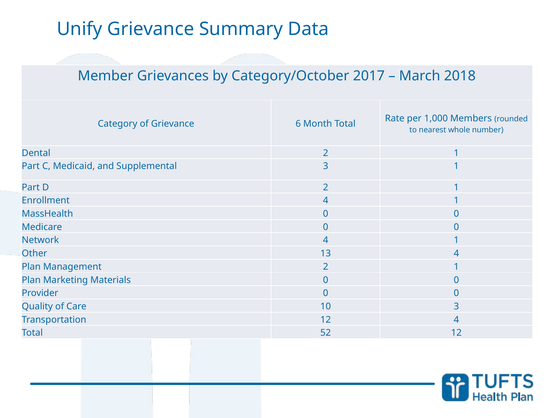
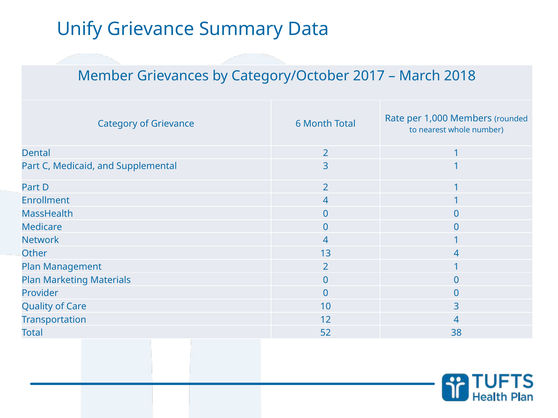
52 12: 12 -> 38
